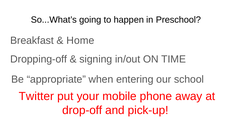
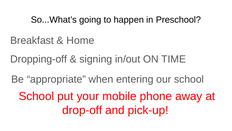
Twitter at (36, 96): Twitter -> School
